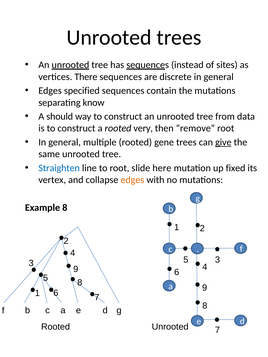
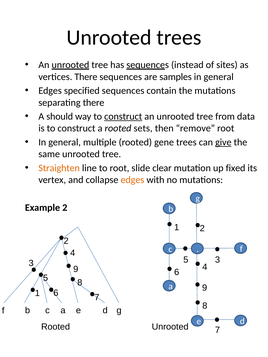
discrete: discrete -> samples
separating know: know -> there
construct at (123, 117) underline: none -> present
very: very -> sets
Straighten colour: blue -> orange
here: here -> clear
Example 8: 8 -> 2
